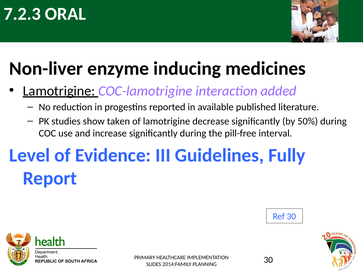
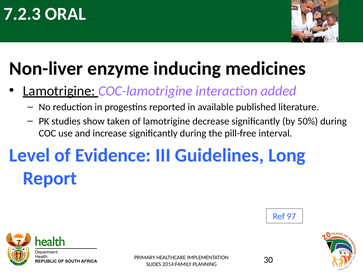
Fully: Fully -> Long
Ref 30: 30 -> 97
